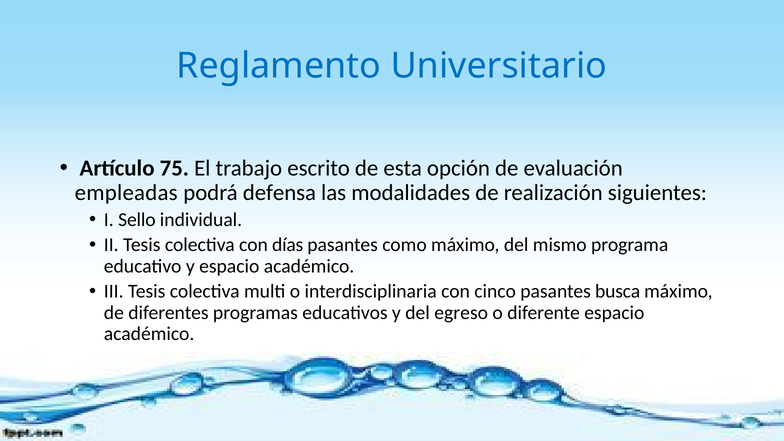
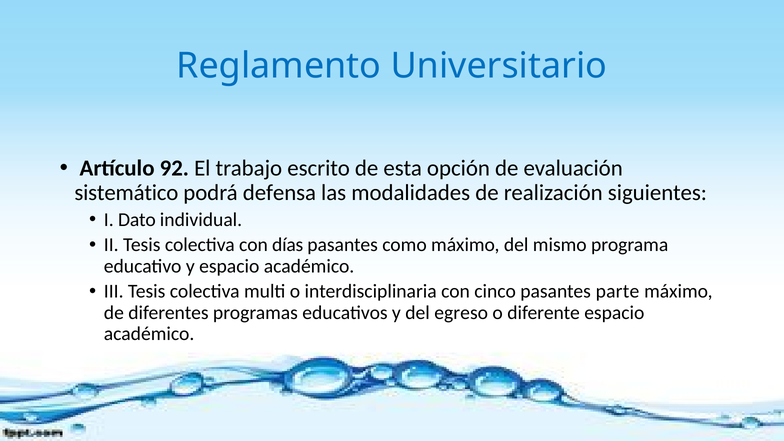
75: 75 -> 92
empleadas: empleadas -> sistemático
Sello: Sello -> Dato
busca: busca -> parte
